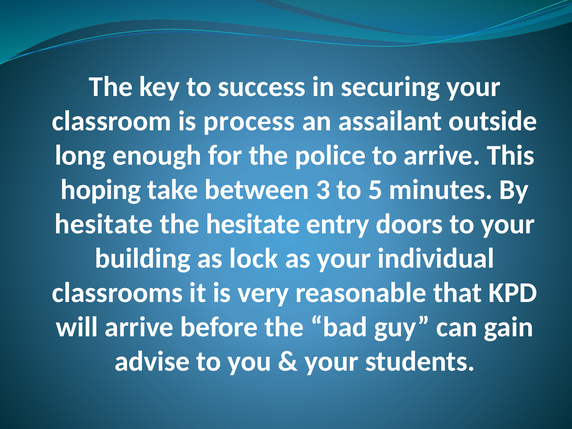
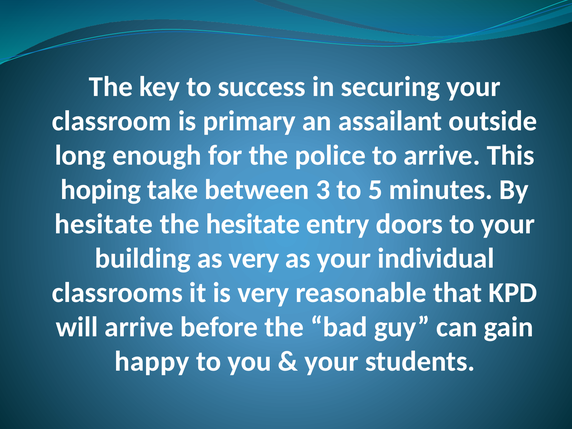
process: process -> primary
as lock: lock -> very
advise: advise -> happy
